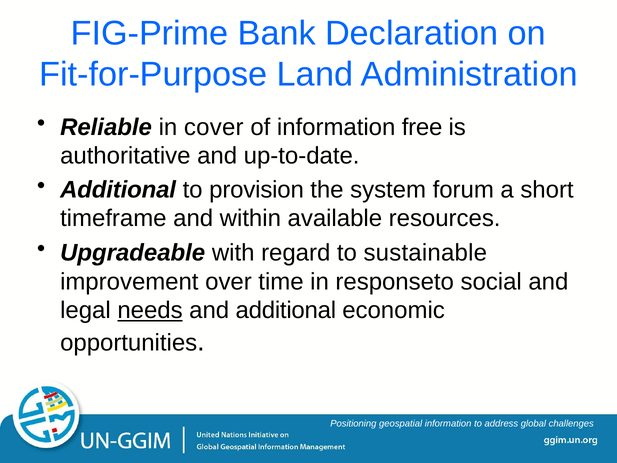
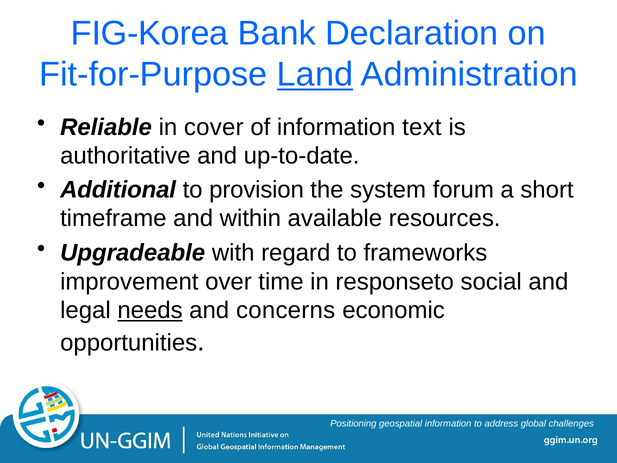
FIG-Prime: FIG-Prime -> FIG-Korea
Land underline: none -> present
free: free -> text
sustainable: sustainable -> frameworks
and additional: additional -> concerns
